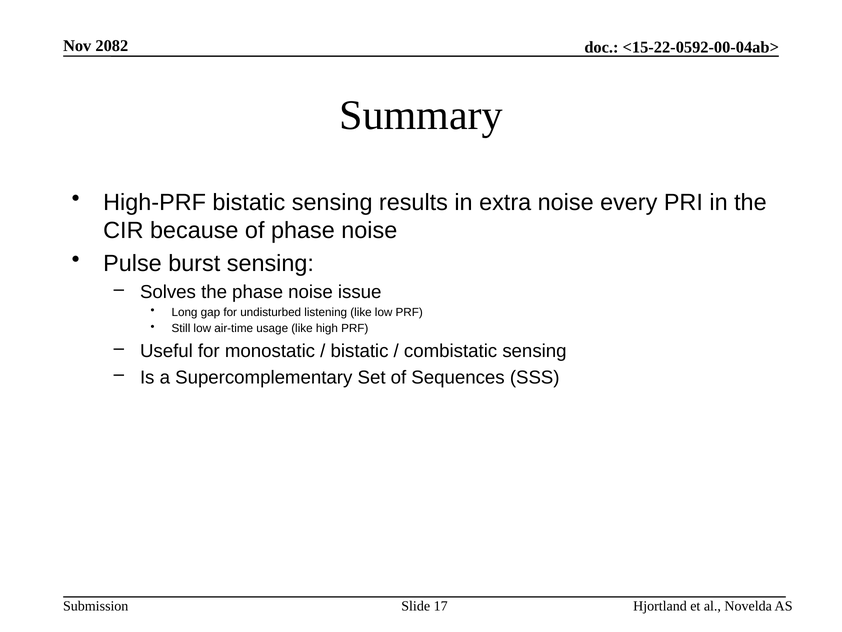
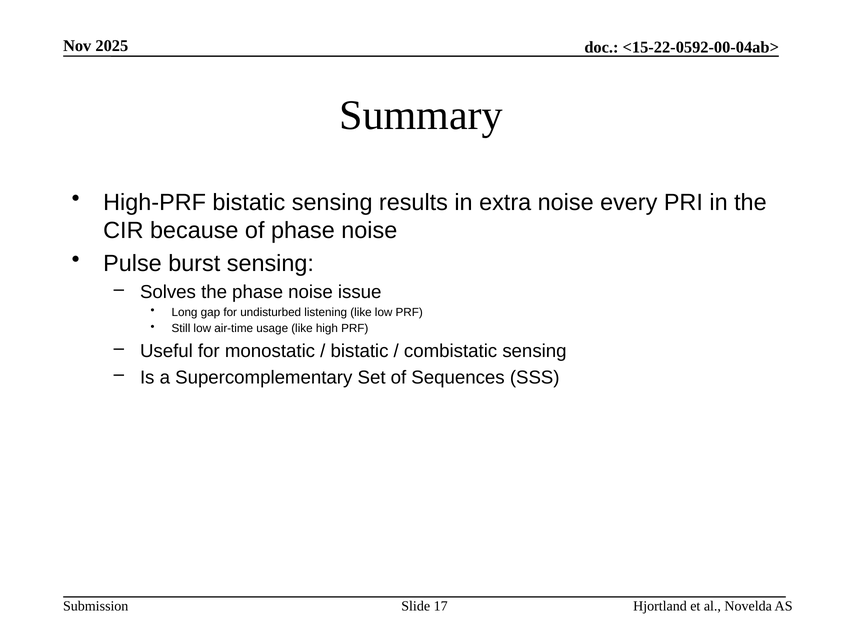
2082: 2082 -> 2025
